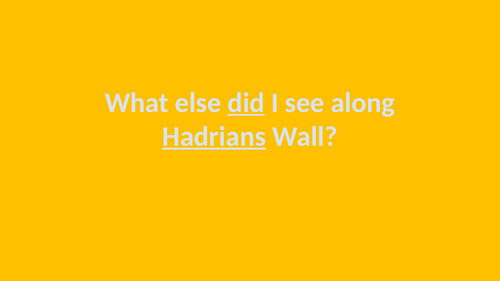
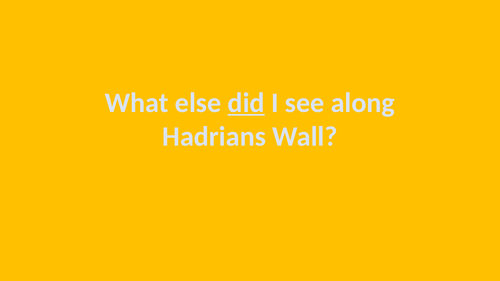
Hadrians underline: present -> none
